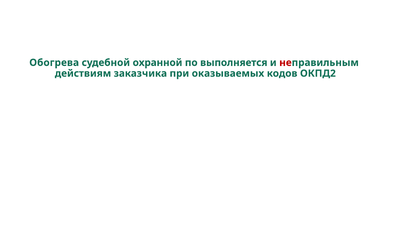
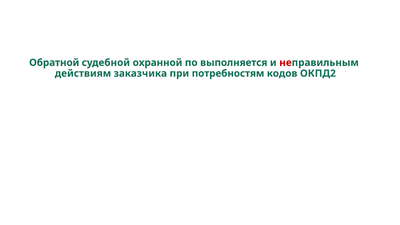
Обогрева: Обогрева -> Обратной
оказываемых: оказываемых -> потребностям
